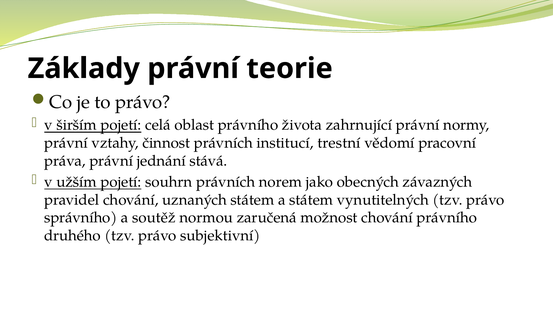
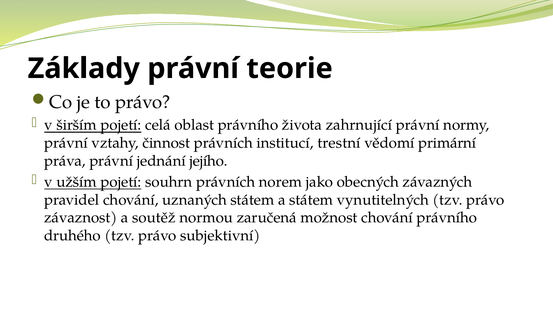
pracovní: pracovní -> primární
stává: stává -> jejího
správního: správního -> závaznost
